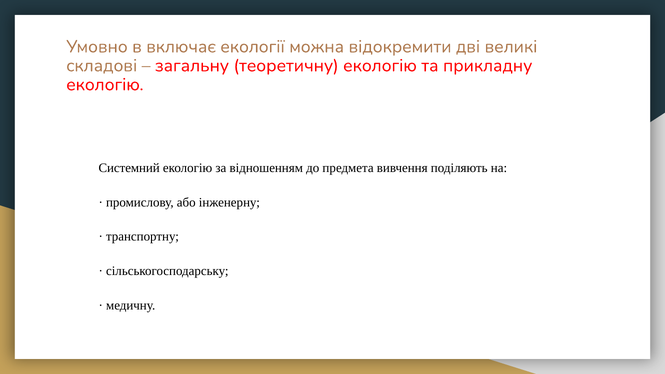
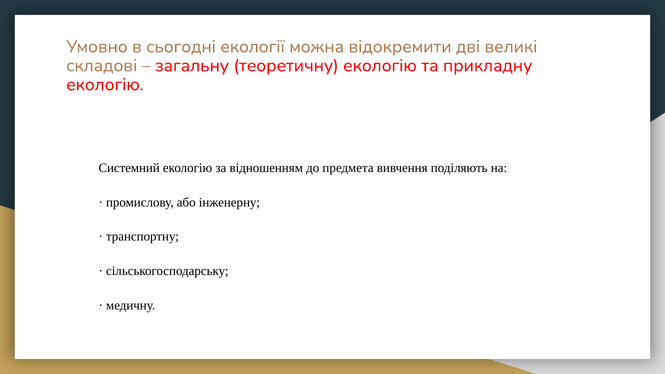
включає: включає -> сьогодні
